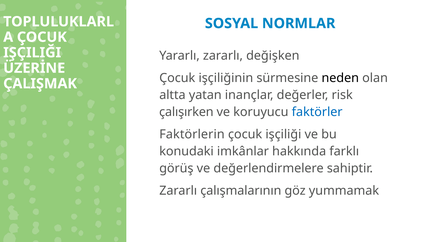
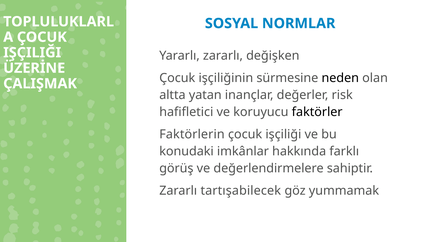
çalışırken: çalışırken -> hafifletici
faktörler colour: blue -> black
çalışmalarının: çalışmalarının -> tartışabilecek
